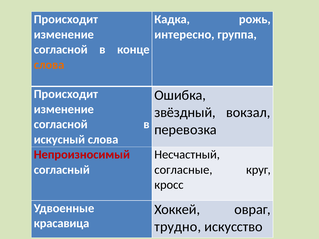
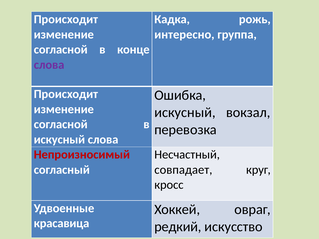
слова at (49, 65) colour: orange -> purple
звёздный at (185, 113): звёздный -> искусный
согласные: согласные -> совпадает
трудно: трудно -> редкий
